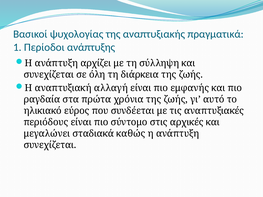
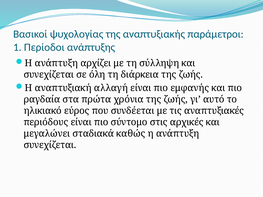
πραγματικά: πραγματικά -> παράμετροι
